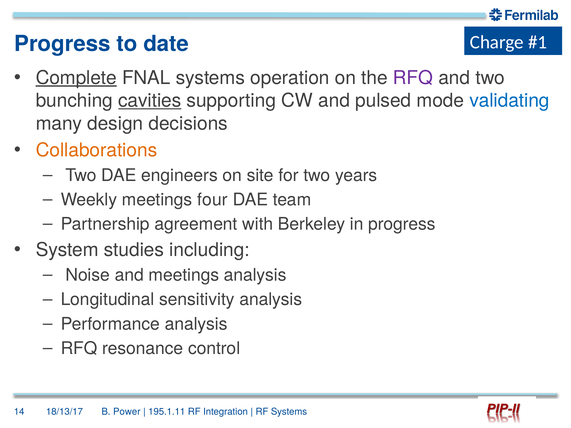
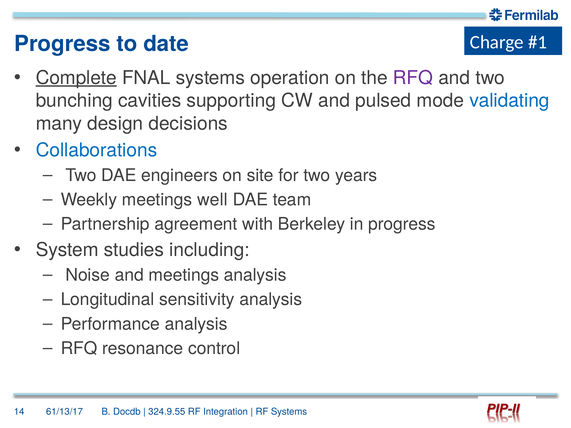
cavities underline: present -> none
Collaborations colour: orange -> blue
four: four -> well
18/13/17: 18/13/17 -> 61/13/17
Power: Power -> Docdb
195.1.11: 195.1.11 -> 324.9.55
